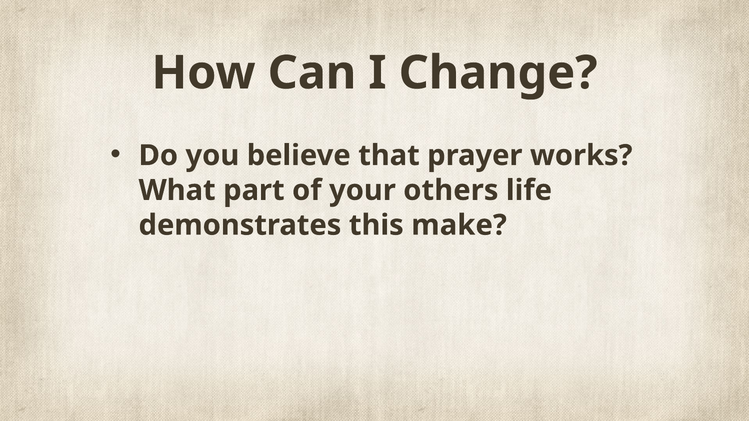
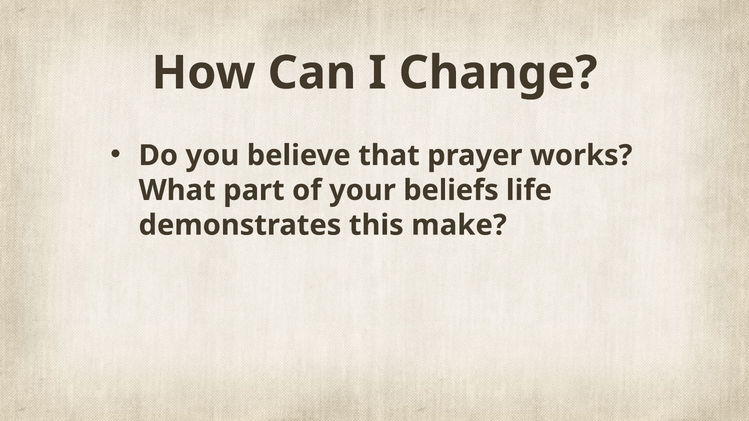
others: others -> beliefs
